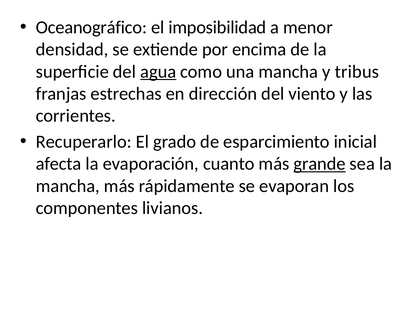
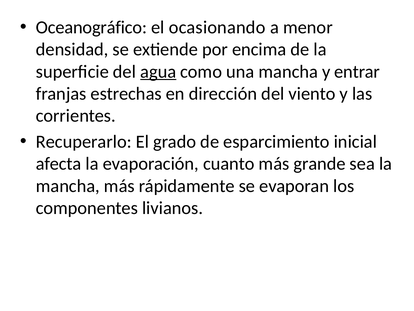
imposibilidad: imposibilidad -> ocasionando
tribus: tribus -> entrar
grande underline: present -> none
